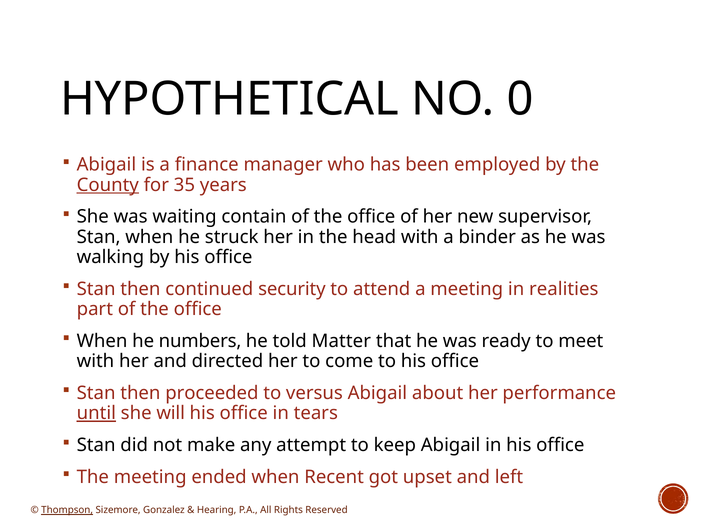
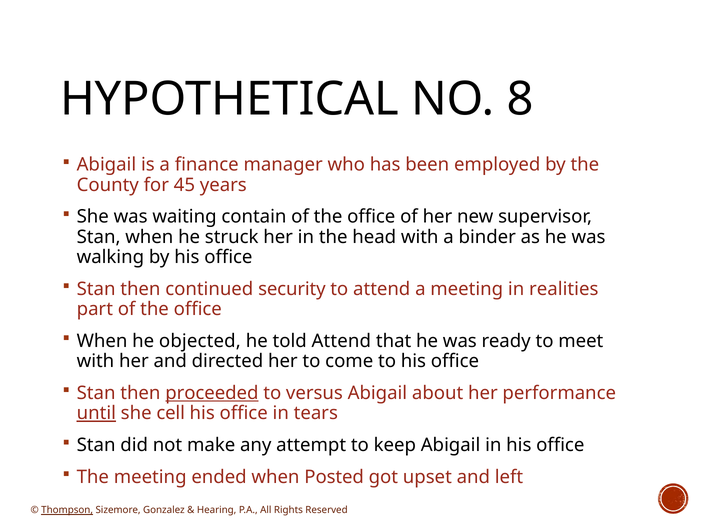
0: 0 -> 8
County underline: present -> none
35: 35 -> 45
numbers: numbers -> objected
told Matter: Matter -> Attend
proceeded underline: none -> present
will: will -> cell
Recent: Recent -> Posted
